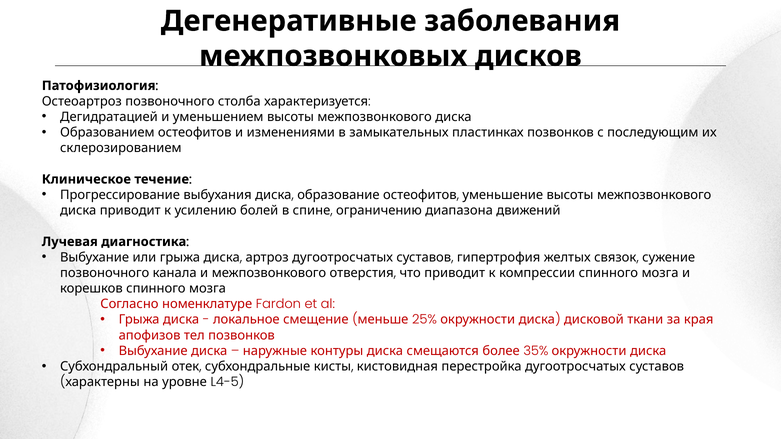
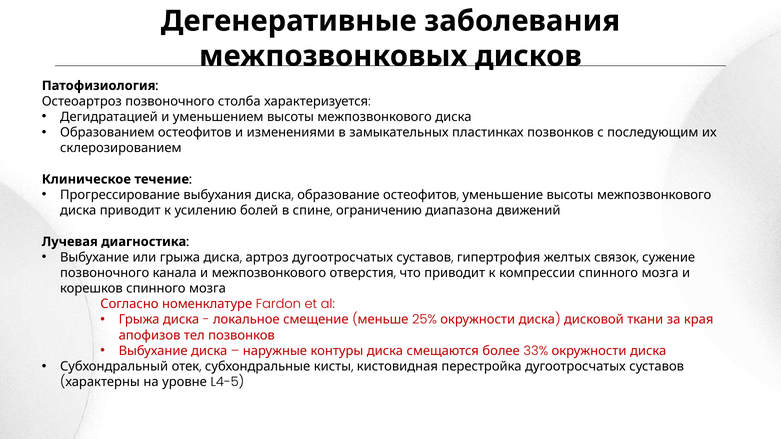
35%: 35% -> 33%
